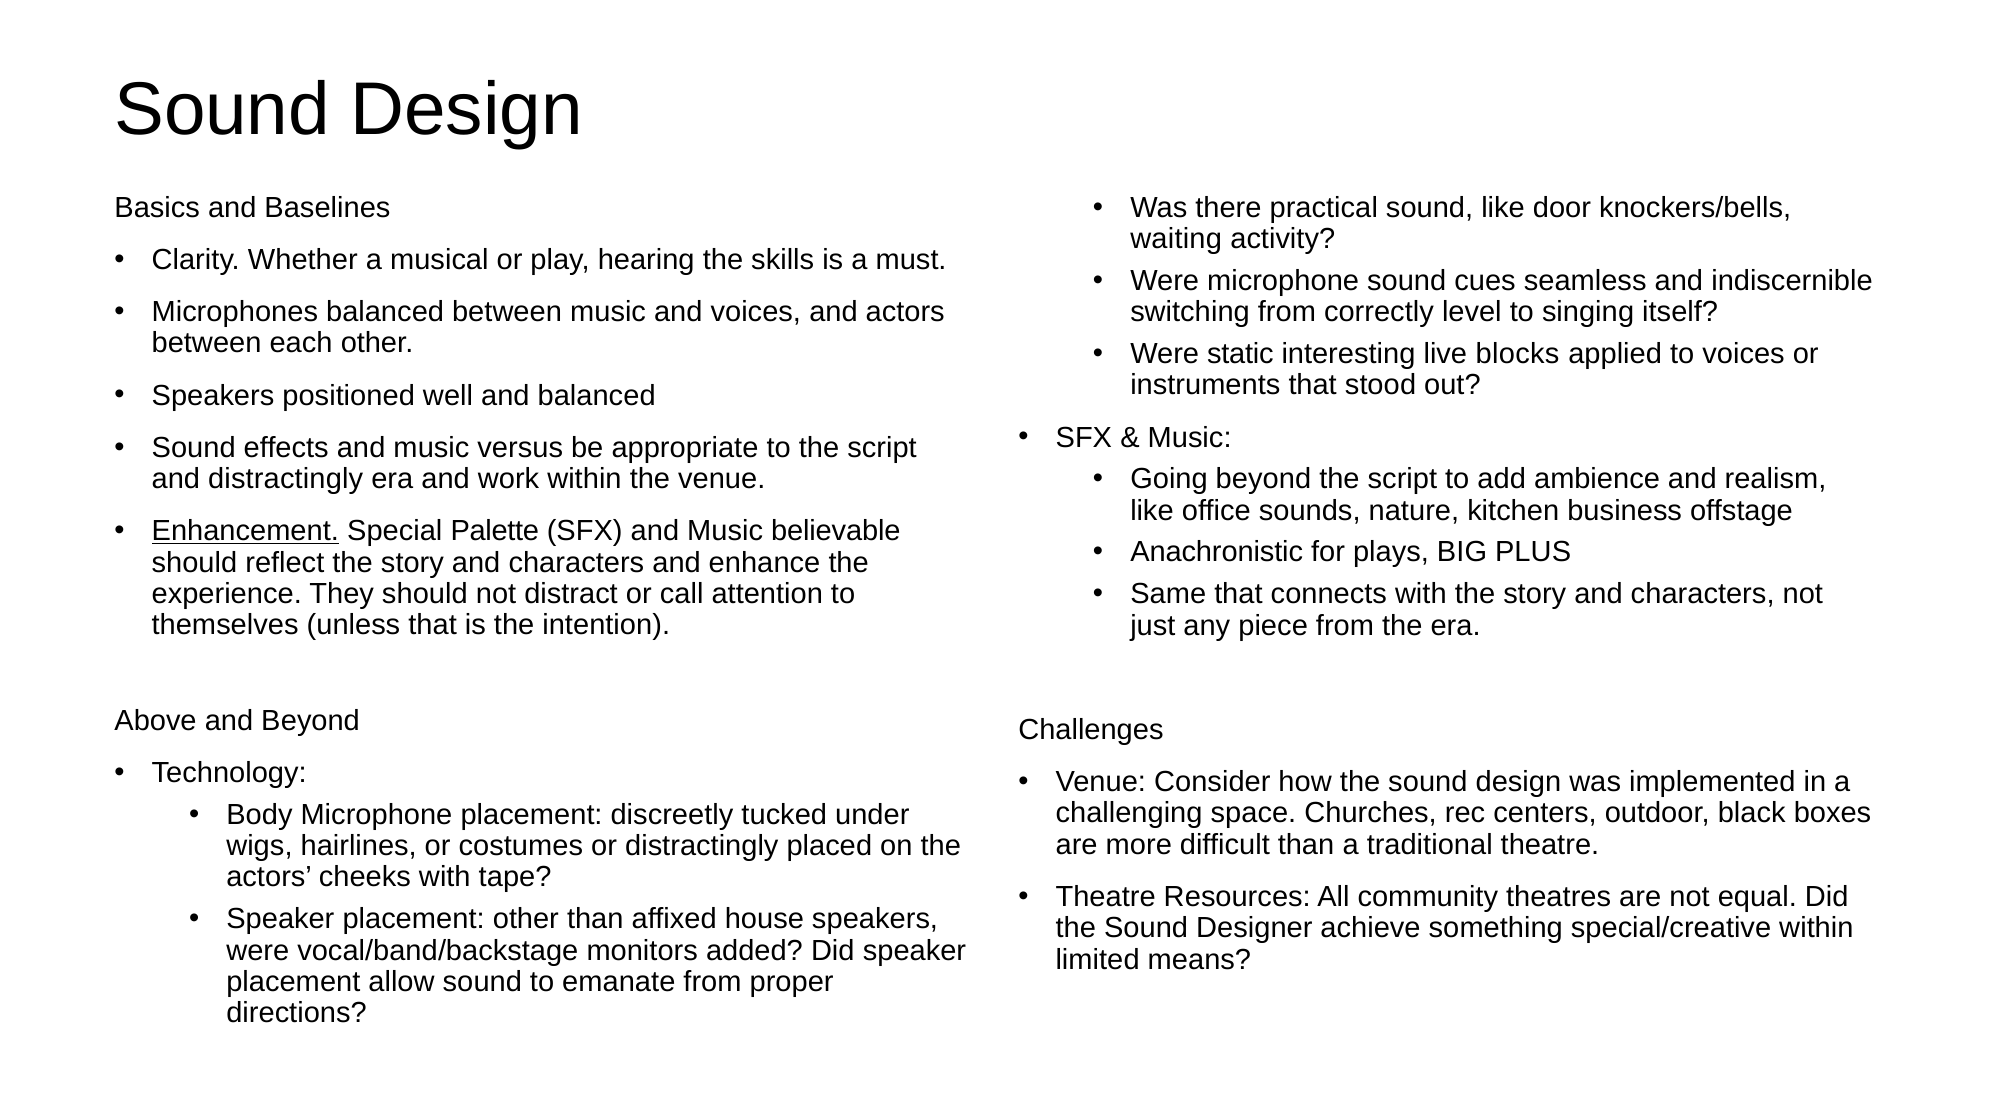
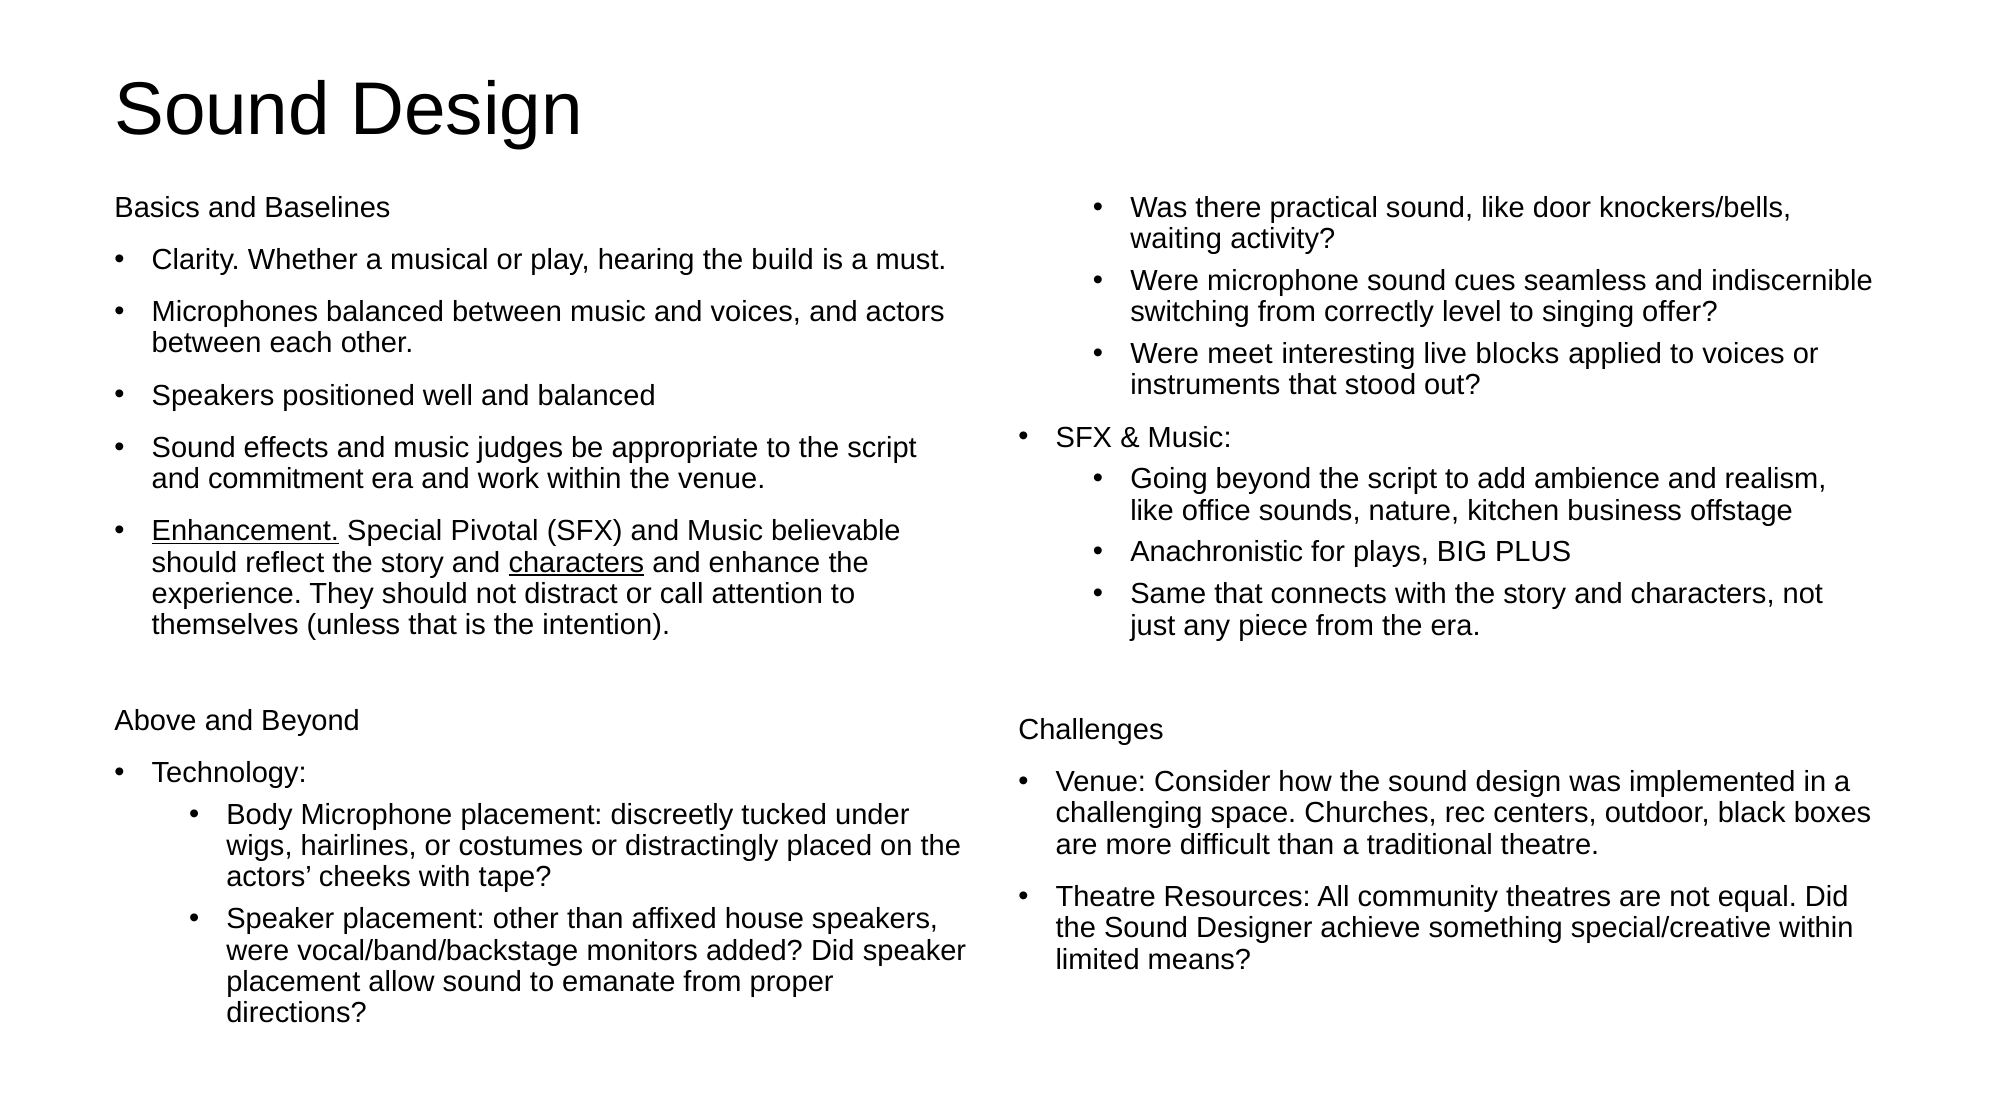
skills: skills -> build
itself: itself -> offer
static: static -> meet
versus: versus -> judges
and distractingly: distractingly -> commitment
Palette: Palette -> Pivotal
characters at (576, 562) underline: none -> present
